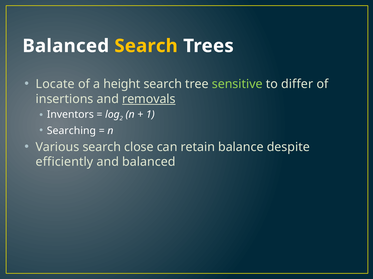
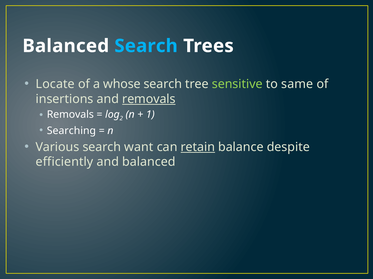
Search at (146, 46) colour: yellow -> light blue
height: height -> whose
differ: differ -> same
Inventors at (70, 115): Inventors -> Removals
close: close -> want
retain underline: none -> present
